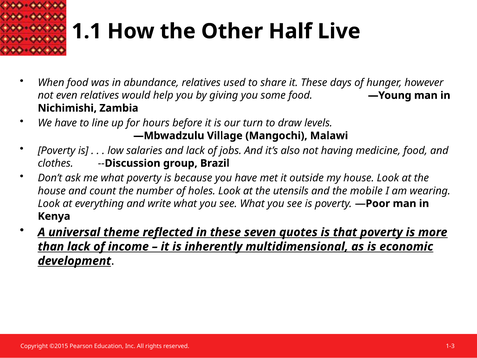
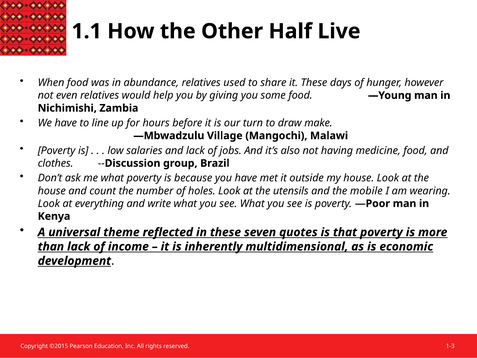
levels: levels -> make
